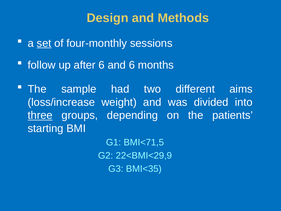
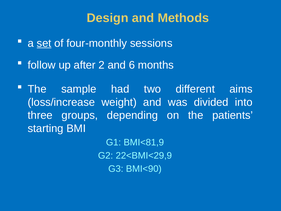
after 6: 6 -> 2
three underline: present -> none
BMI<71,5: BMI<71,5 -> BMI<81,9
BMI<35: BMI<35 -> BMI<90
